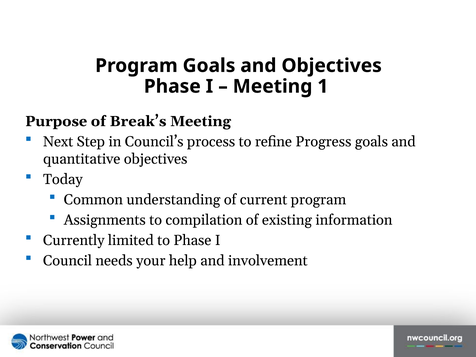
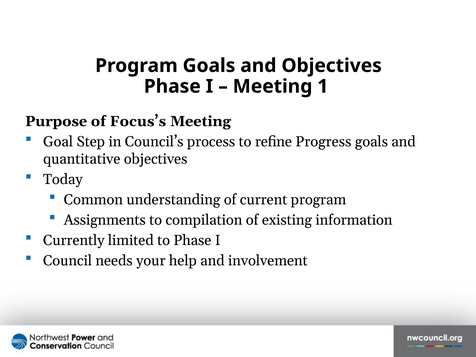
Break’s: Break’s -> Focus’s
Next: Next -> Goal
